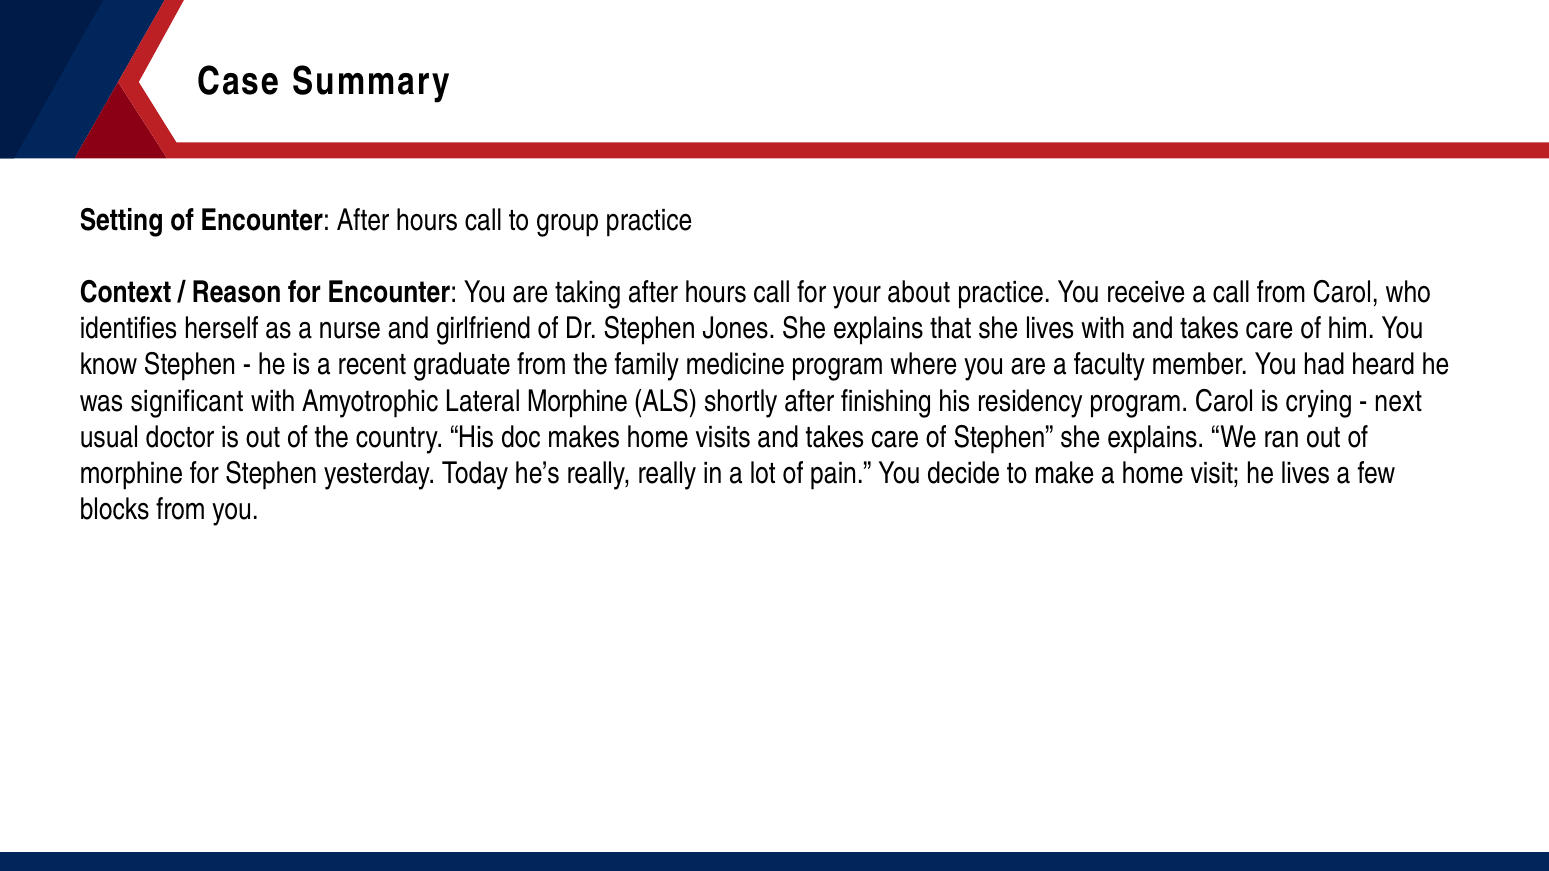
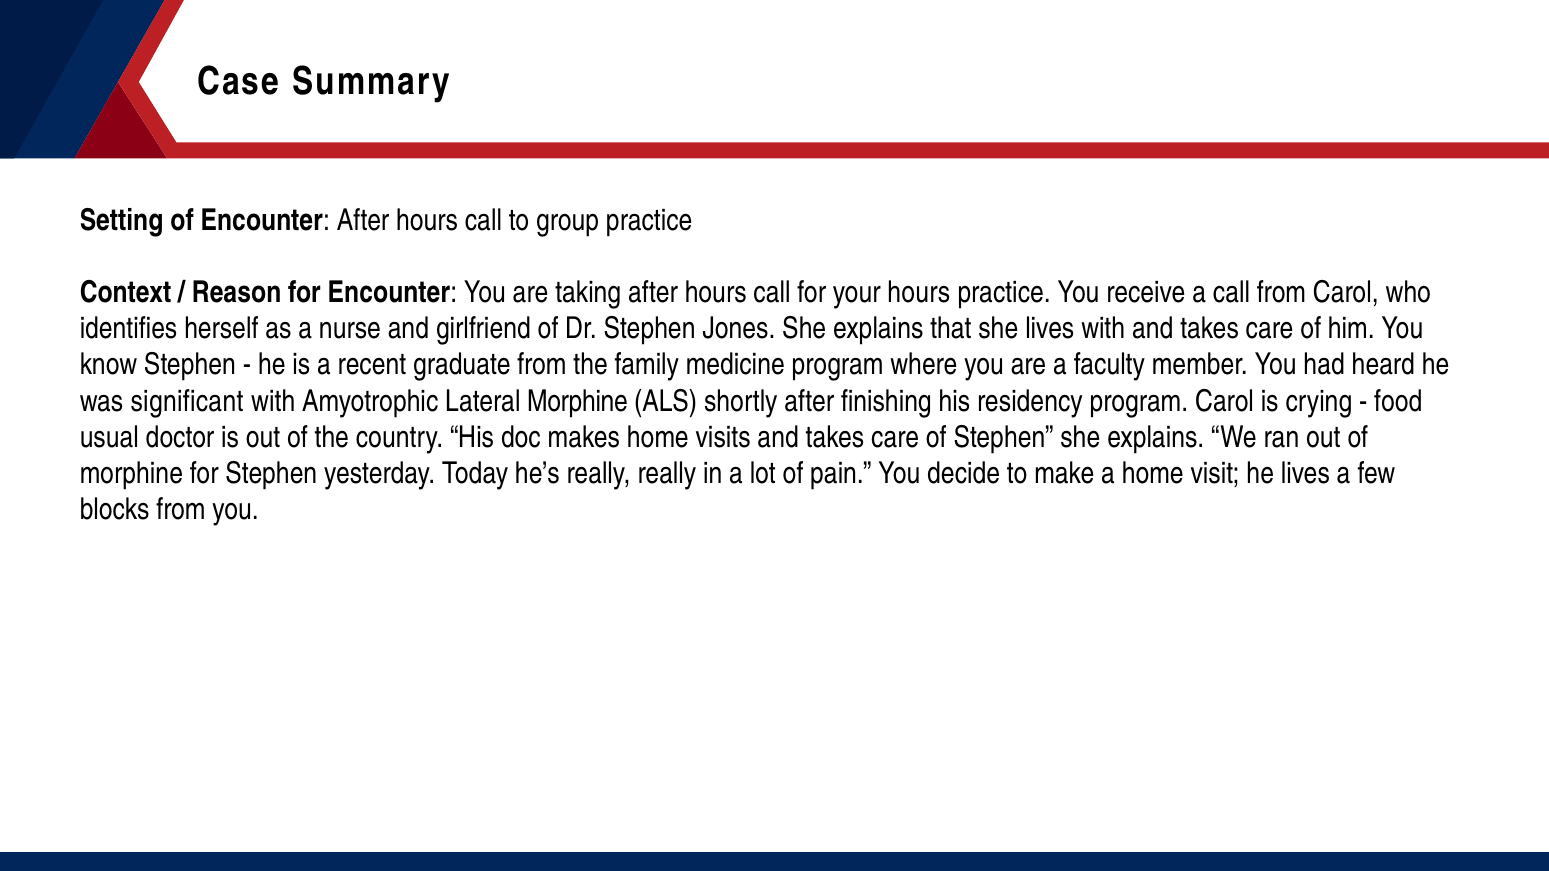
your about: about -> hours
next: next -> food
